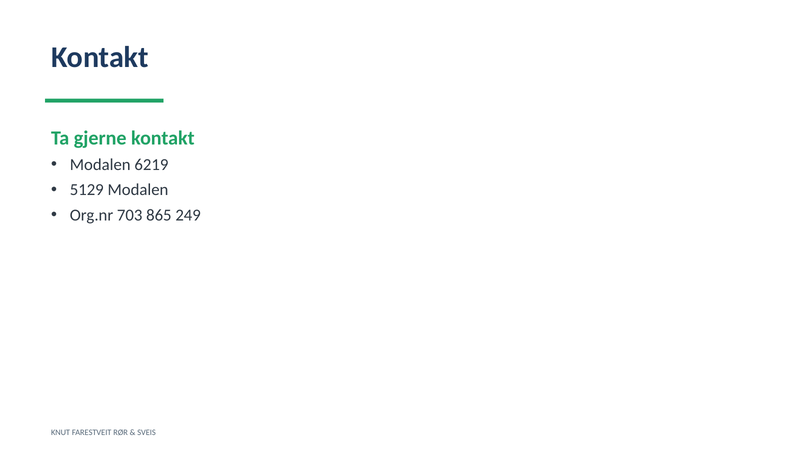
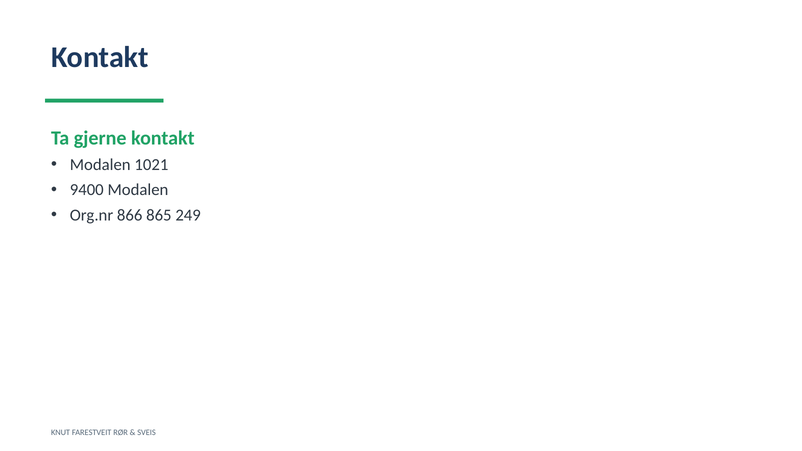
6219: 6219 -> 1021
5129: 5129 -> 9400
703: 703 -> 866
